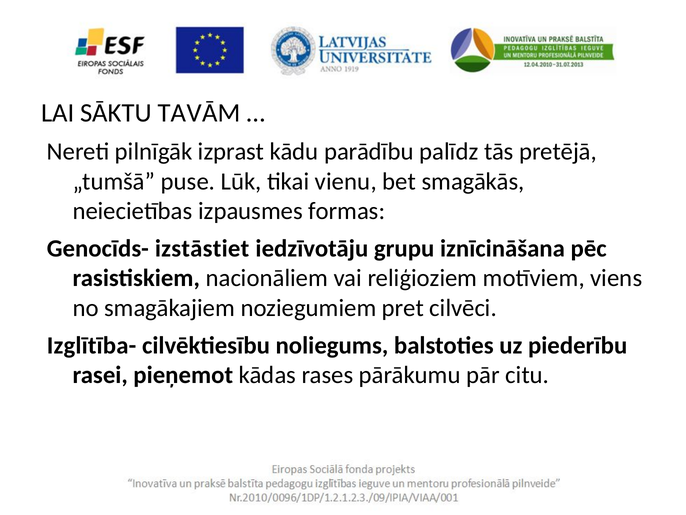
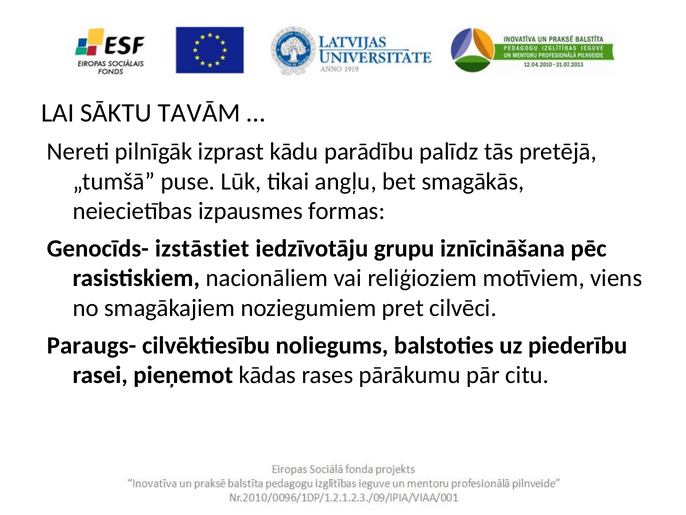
vienu: vienu -> angļu
Izglītība-: Izglītība- -> Paraugs-
